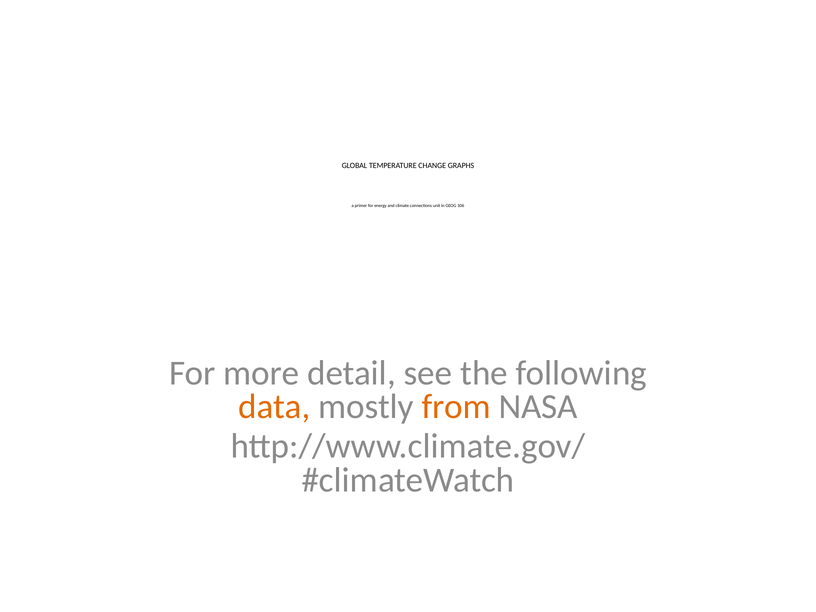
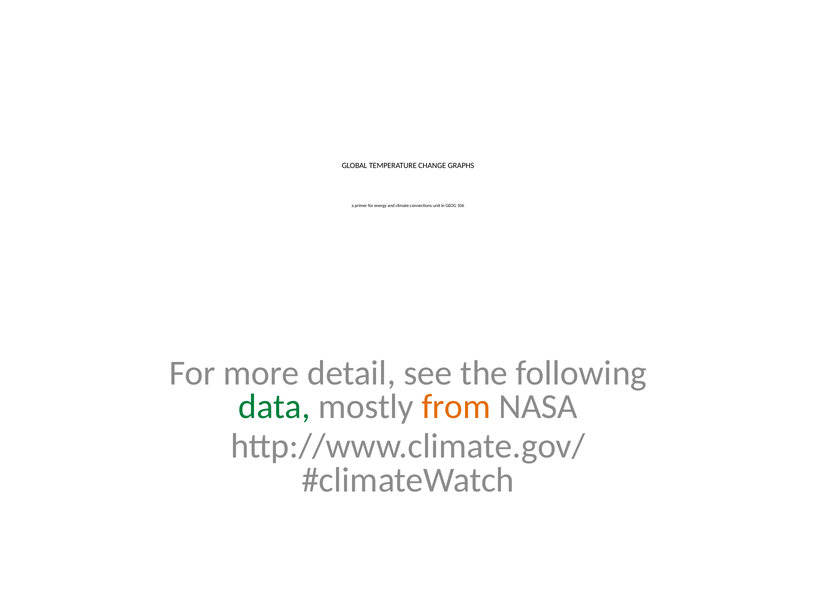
data colour: orange -> green
